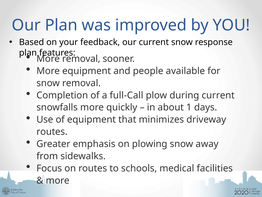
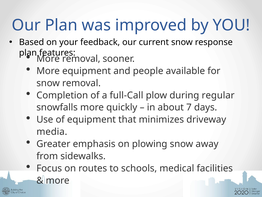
during current: current -> regular
1: 1 -> 7
routes at (52, 131): routes -> media
